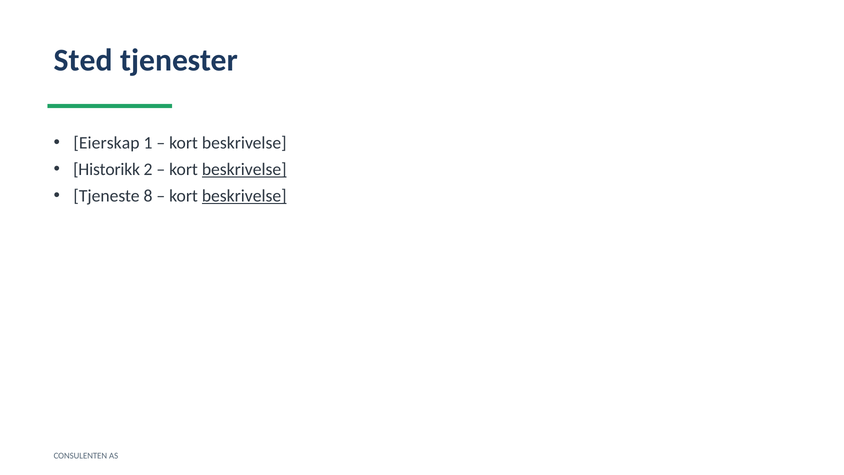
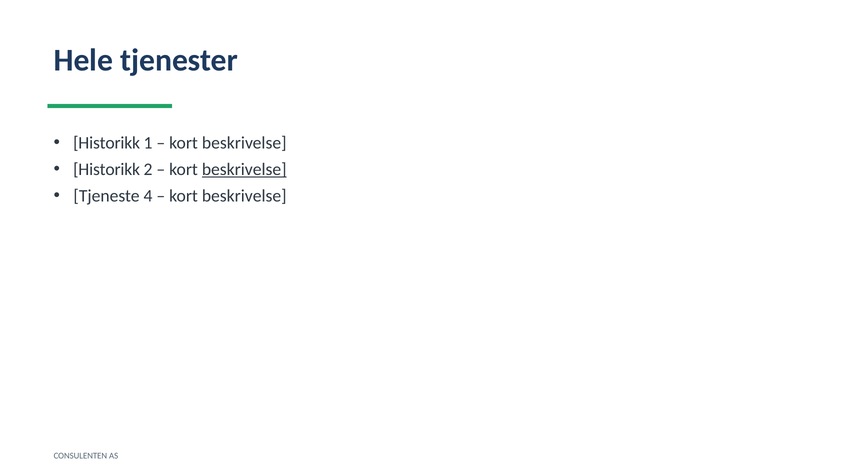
Sted: Sted -> Hele
Eierskap at (107, 143): Eierskap -> Historikk
8: 8 -> 4
beskrivelse at (244, 196) underline: present -> none
